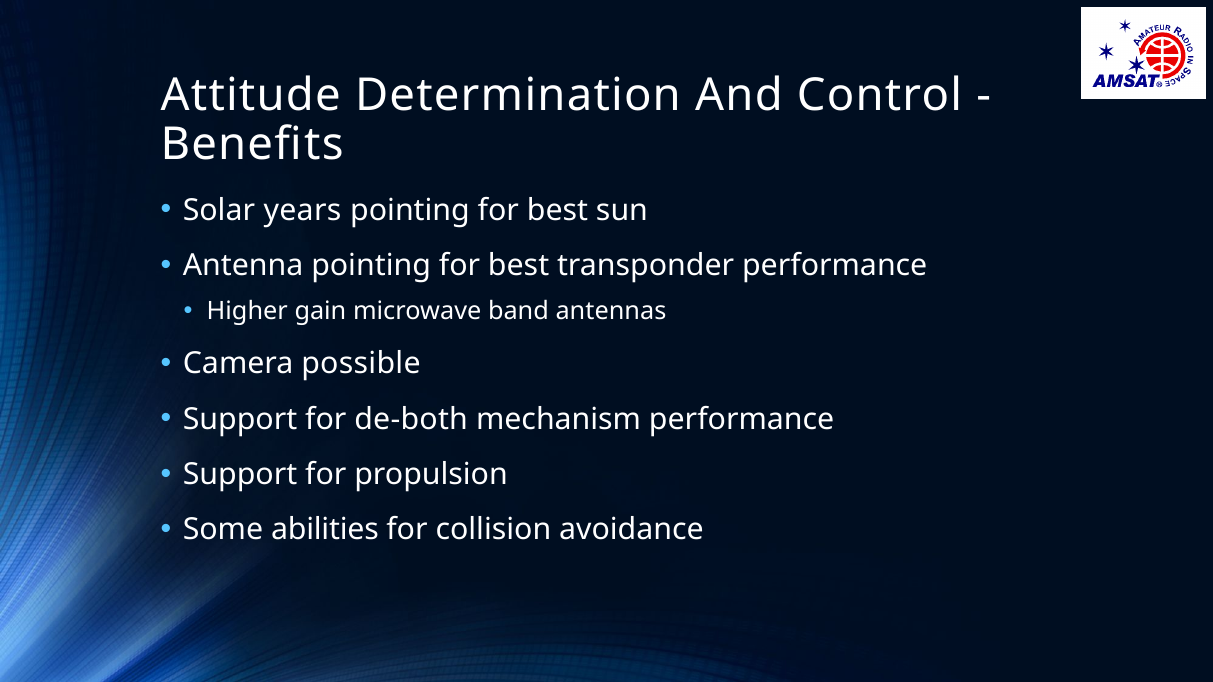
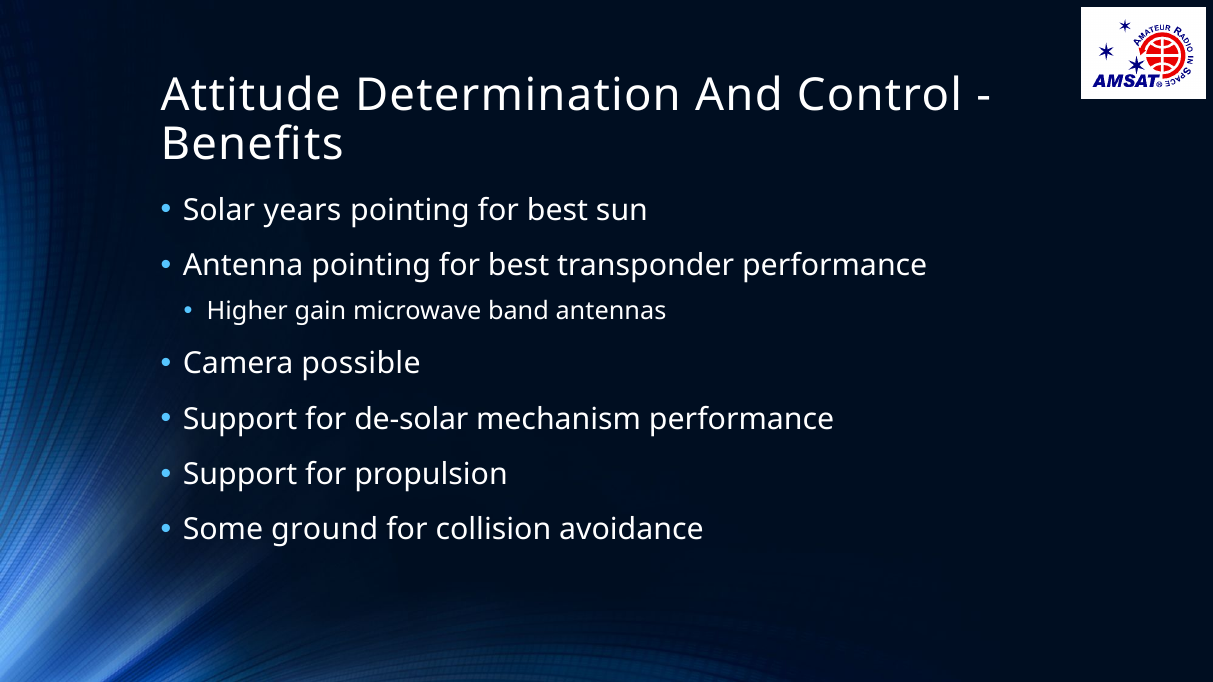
de-both: de-both -> de-solar
abilities: abilities -> ground
